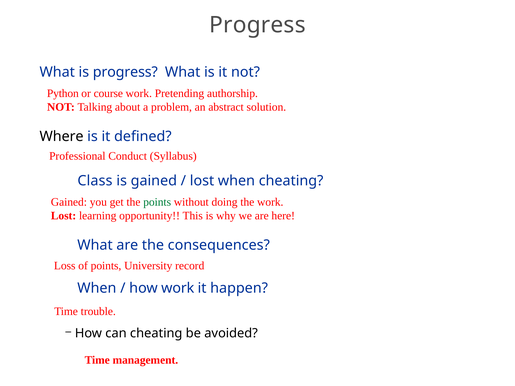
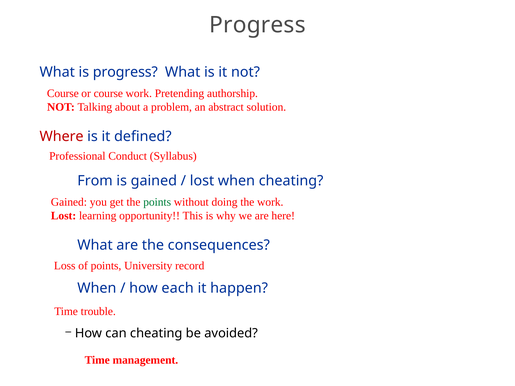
Python at (63, 93): Python -> Course
Where colour: black -> red
Class: Class -> From
how work: work -> each
